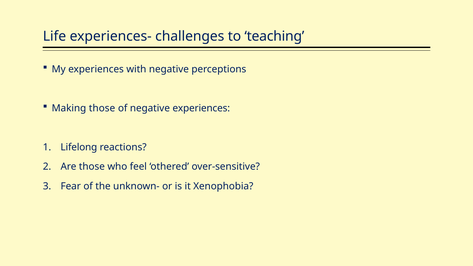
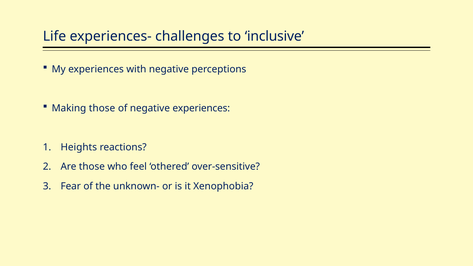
teaching: teaching -> inclusive
Lifelong: Lifelong -> Heights
